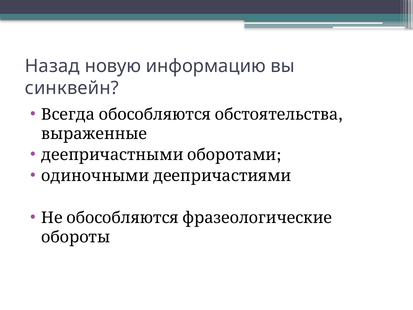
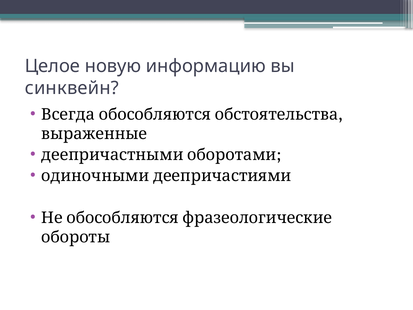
Назад: Назад -> Целое
